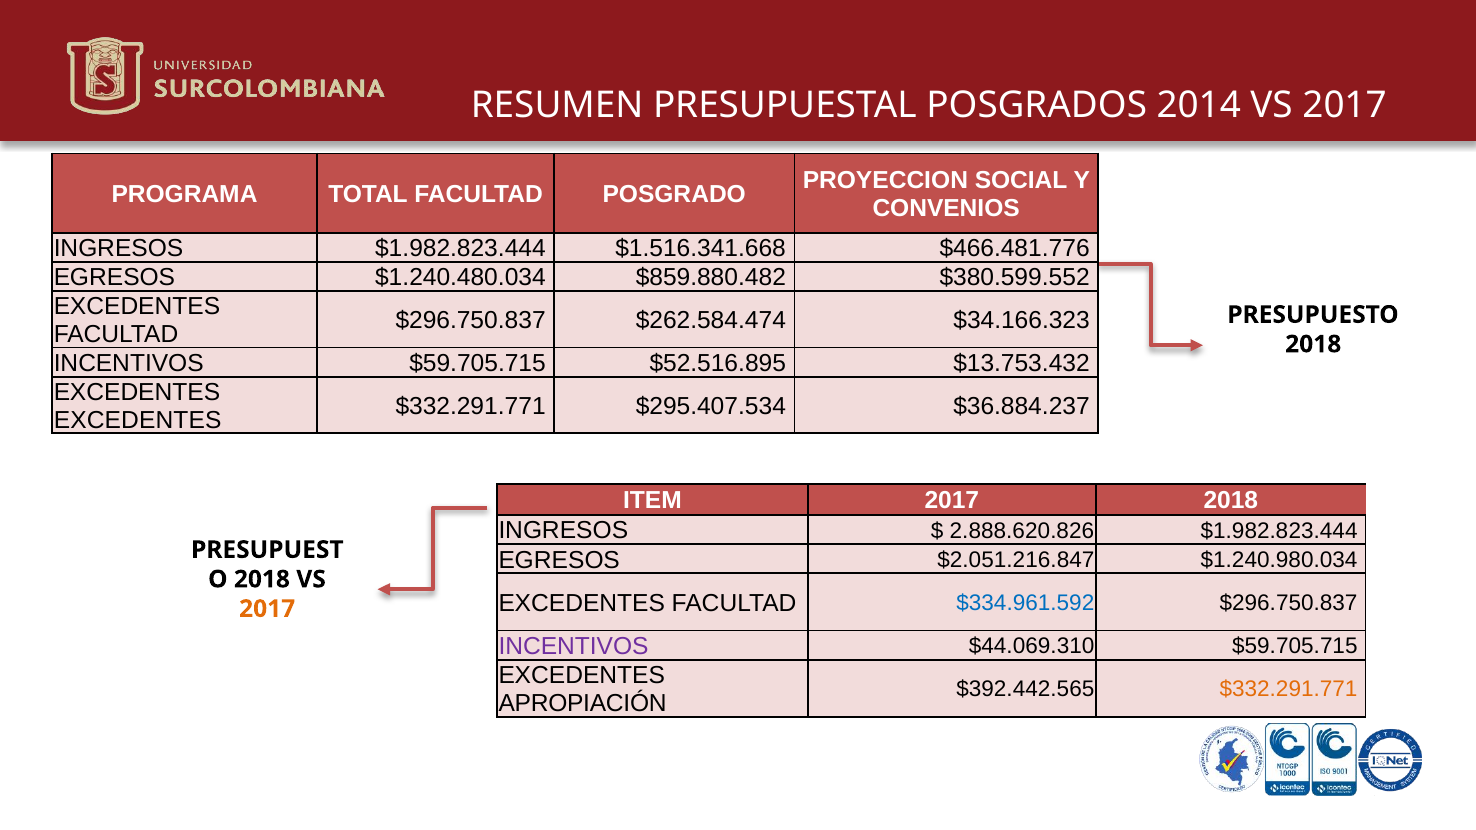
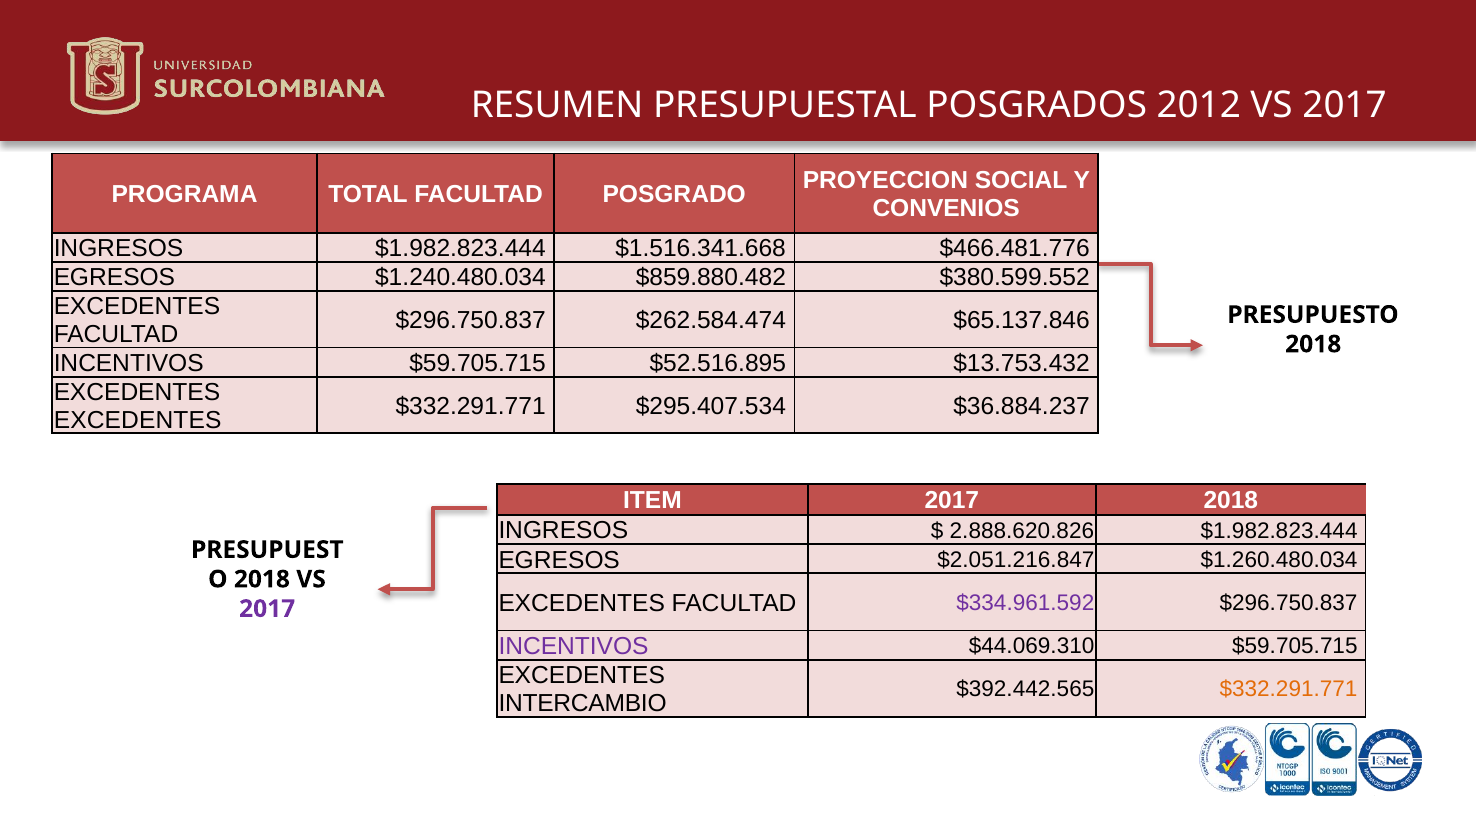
2014: 2014 -> 2012
$34.166.323: $34.166.323 -> $65.137.846
$1.240.980.034: $1.240.980.034 -> $1.260.480.034
$334.961.592 colour: blue -> purple
2017 at (267, 609) colour: orange -> purple
APROPIACIÓN: APROPIACIÓN -> INTERCAMBIO
